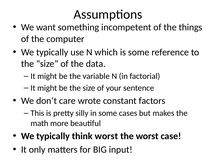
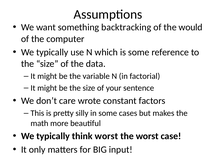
incompetent: incompetent -> backtracking
things: things -> would
